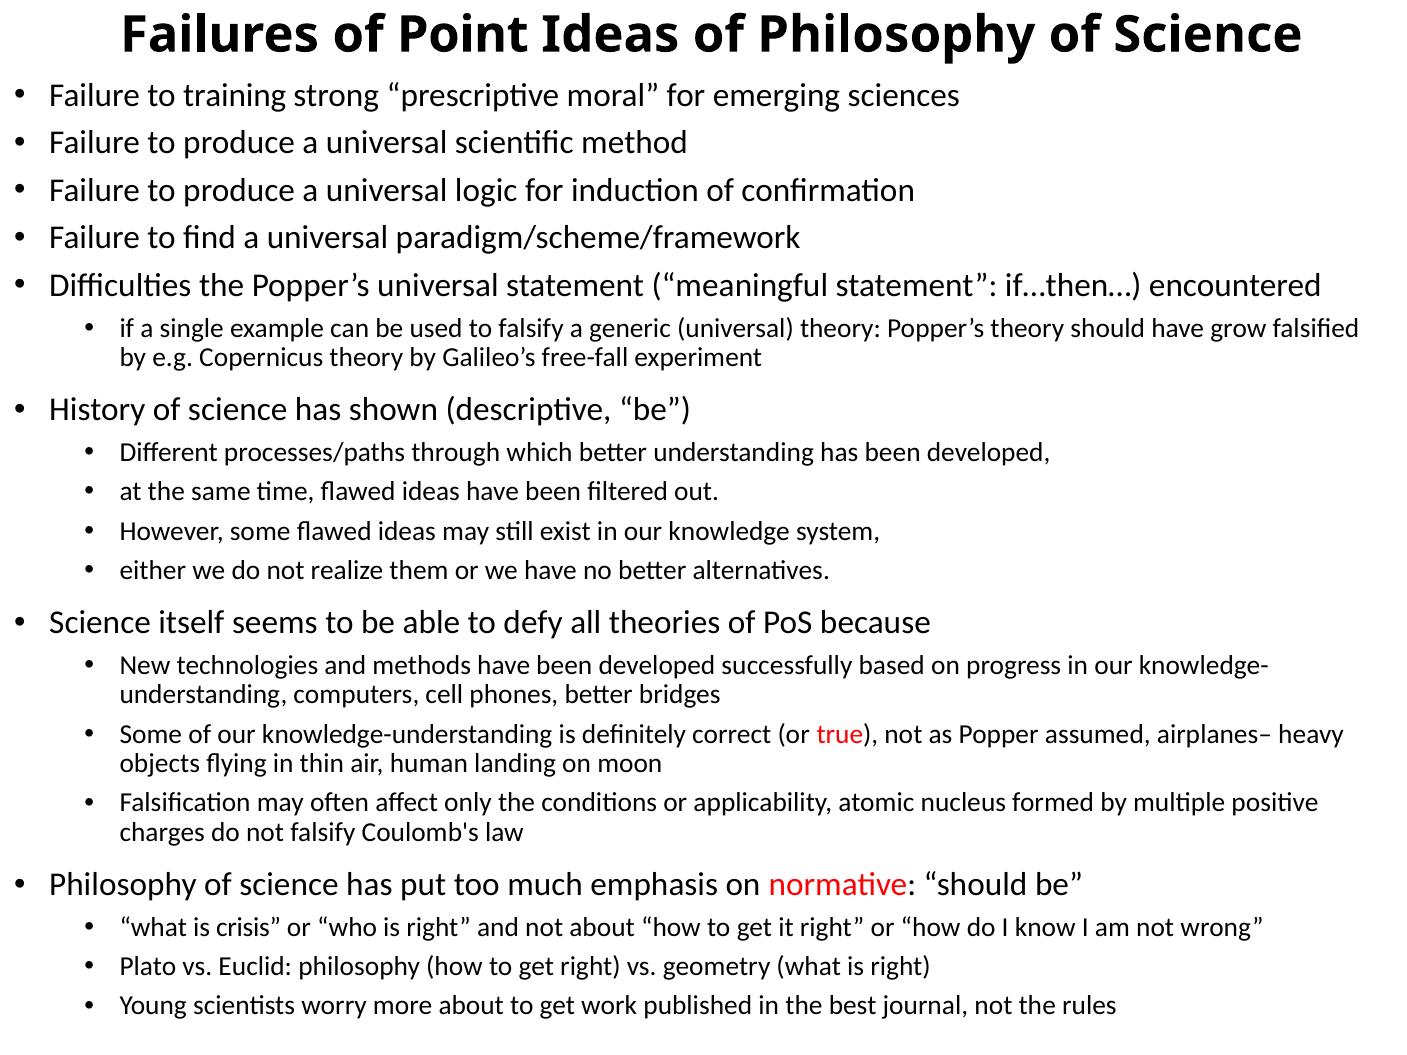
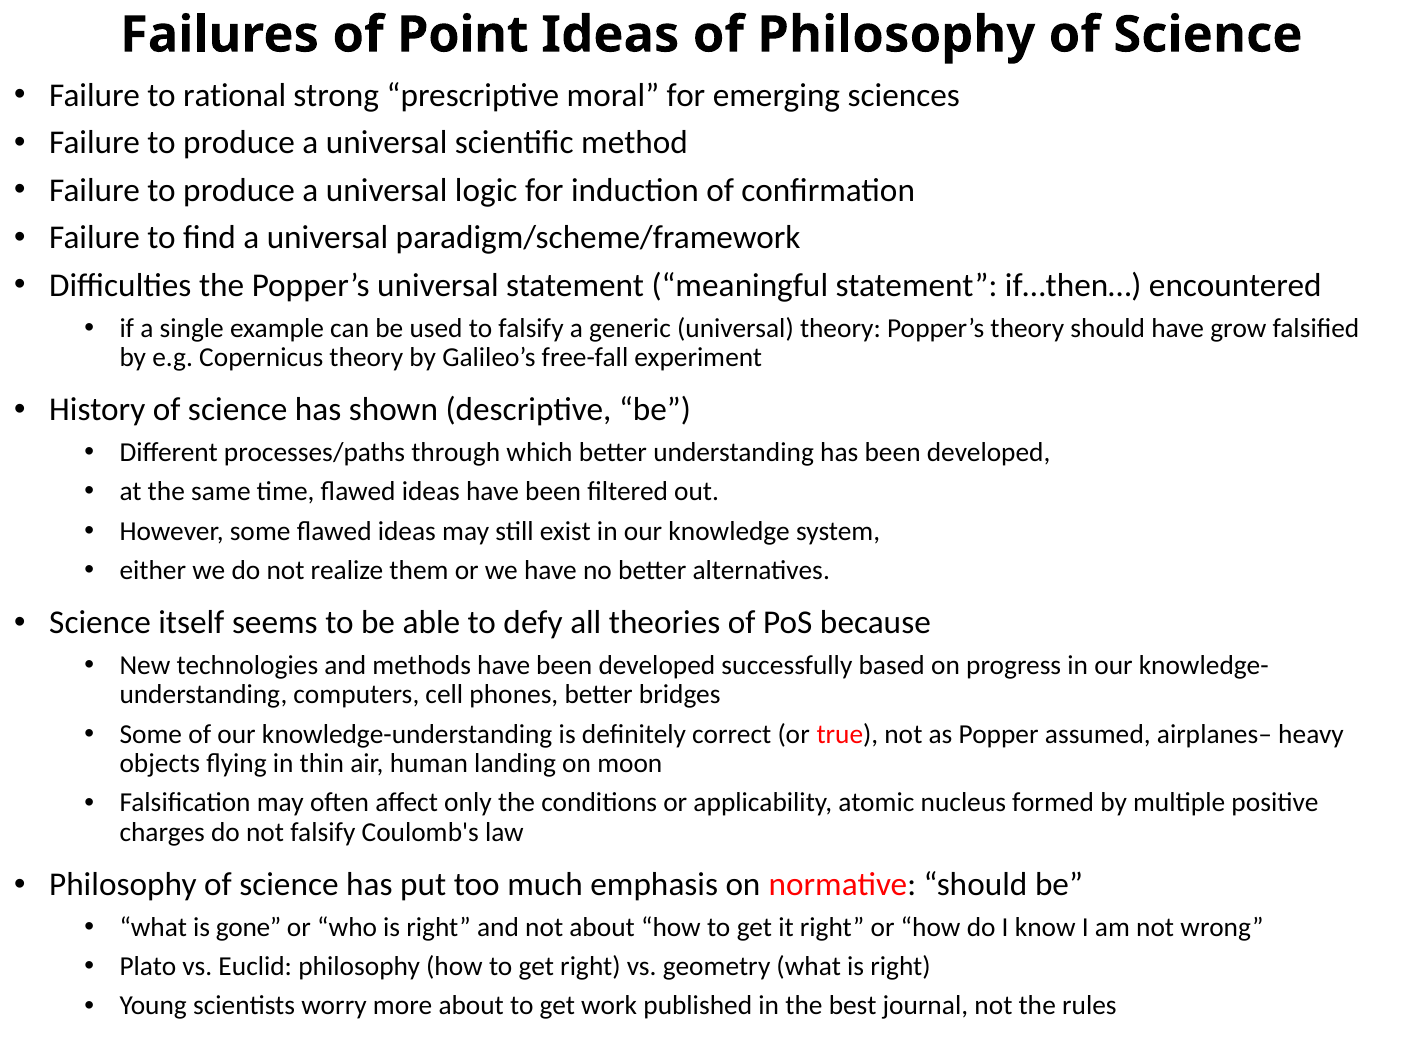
training: training -> rational
crisis: crisis -> gone
